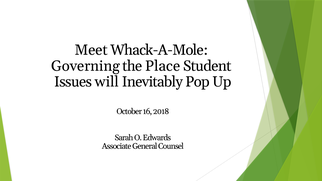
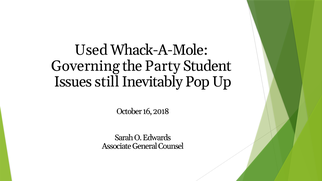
Meet: Meet -> Used
Place: Place -> Party
will: will -> still
